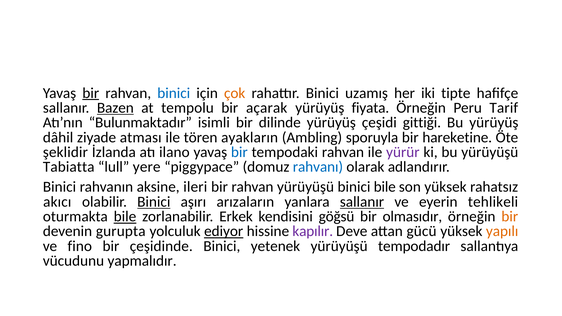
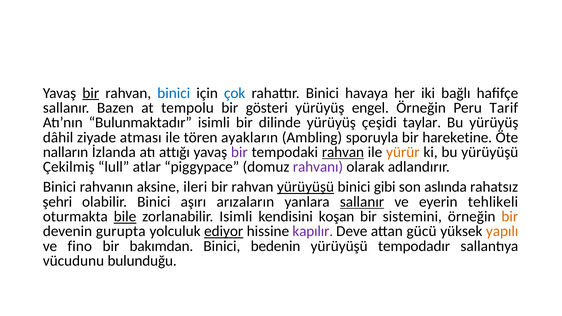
çok colour: orange -> blue
uzamış: uzamış -> havaya
tipte: tipte -> bağlı
Bazen underline: present -> none
açarak: açarak -> gösteri
fiyata: fiyata -> engel
gittiği: gittiği -> taylar
şeklidir: şeklidir -> nalların
ilano: ilano -> attığı
bir at (239, 152) colour: blue -> purple
rahvan at (343, 152) underline: none -> present
yürür colour: purple -> orange
Tabiatta: Tabiatta -> Çekilmiş
yere: yere -> atlar
rahvanı colour: blue -> purple
yürüyüşü at (306, 187) underline: none -> present
binici bile: bile -> gibi
son yüksek: yüksek -> aslında
akıcı: akıcı -> şehri
Binici at (154, 202) underline: present -> none
zorlanabilir Erkek: Erkek -> Isimli
göğsü: göğsü -> koşan
olmasıdır: olmasıdır -> sistemini
çeşidinde: çeşidinde -> bakımdan
yetenek: yetenek -> bedenin
yapmalıdır: yapmalıdır -> bulunduğu
